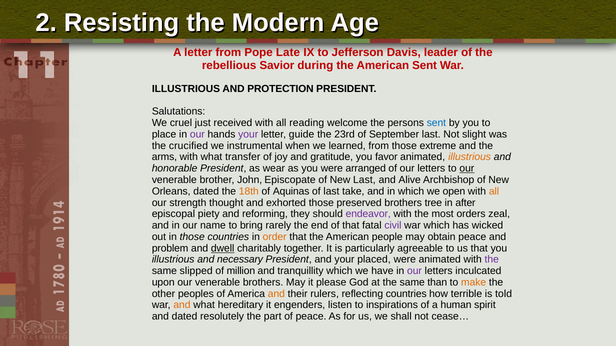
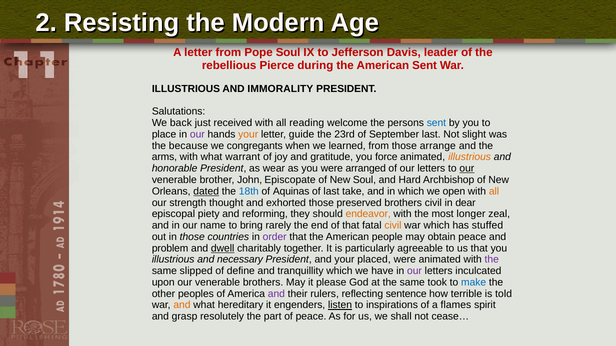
Pope Late: Late -> Soul
Savior: Savior -> Pierce
PROTECTION: PROTECTION -> IMMORALITY
cruel: cruel -> back
your at (248, 134) colour: purple -> orange
crucified: crucified -> because
instrumental: instrumental -> congregants
extreme: extreme -> arrange
transfer: transfer -> warrant
favor: favor -> force
New Last: Last -> Soul
Alive: Alive -> Hard
dated at (206, 192) underline: none -> present
18th colour: orange -> blue
brothers tree: tree -> civil
after: after -> dear
endeavor colour: purple -> orange
orders: orders -> longer
civil at (393, 226) colour: purple -> orange
wicked: wicked -> stuffed
order colour: orange -> purple
million: million -> define
than: than -> took
make colour: orange -> blue
and at (276, 294) colour: orange -> purple
reflecting countries: countries -> sentence
listen underline: none -> present
human: human -> flames
and dated: dated -> grasp
